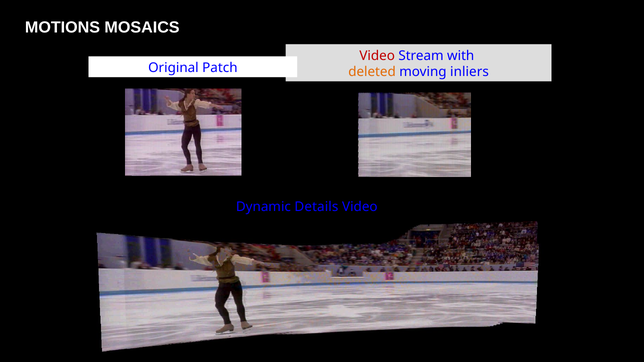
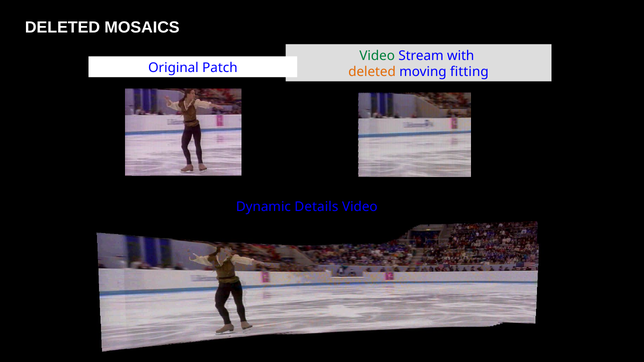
MOTIONS at (63, 27): MOTIONS -> DELETED
Video at (377, 56) colour: red -> green
inliers: inliers -> fitting
